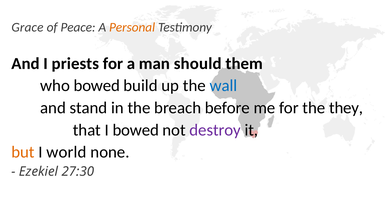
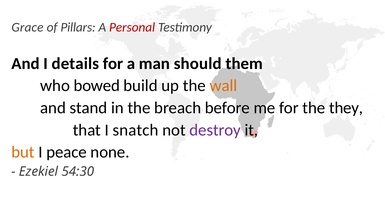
Peace: Peace -> Pillars
Personal colour: orange -> red
priests: priests -> details
wall colour: blue -> orange
I bowed: bowed -> snatch
world: world -> peace
27:30: 27:30 -> 54:30
